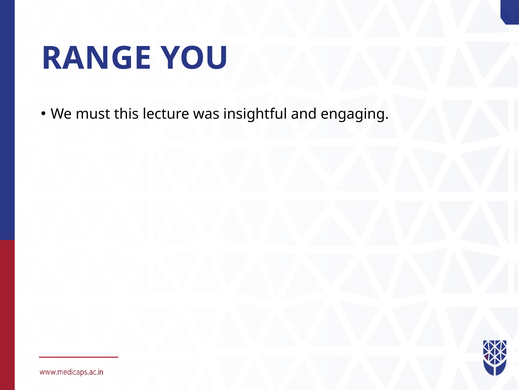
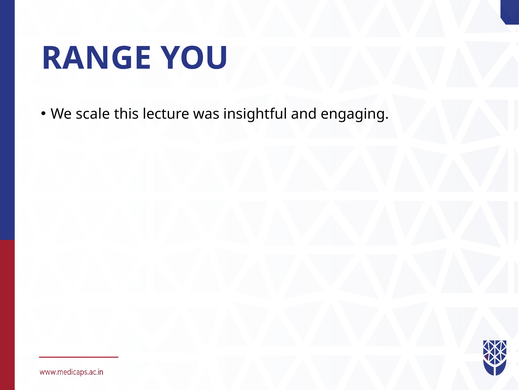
must: must -> scale
